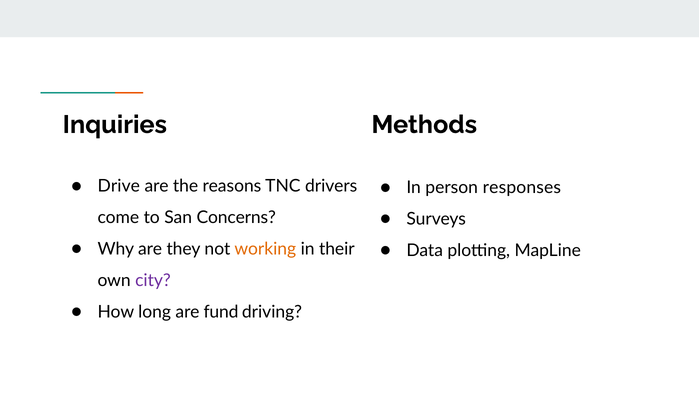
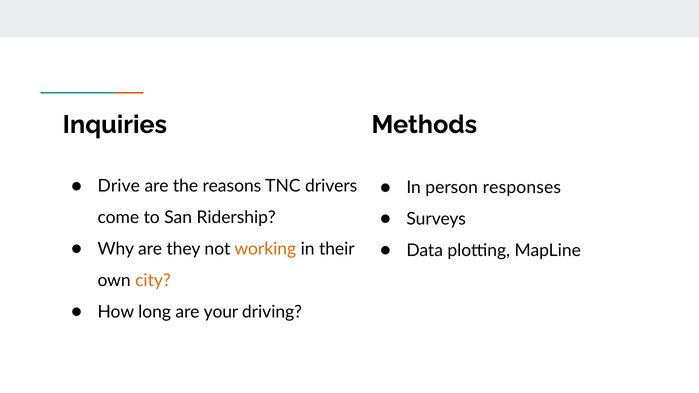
Concerns: Concerns -> Ridership
city colour: purple -> orange
fund: fund -> your
